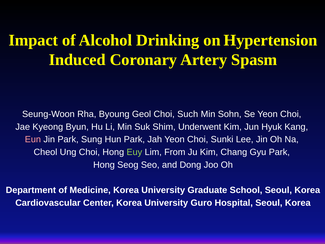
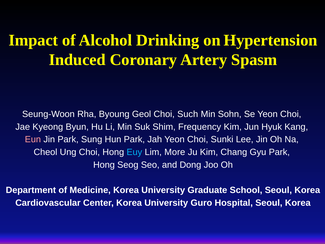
Underwent: Underwent -> Frequency
Euy colour: light green -> light blue
From: From -> More
